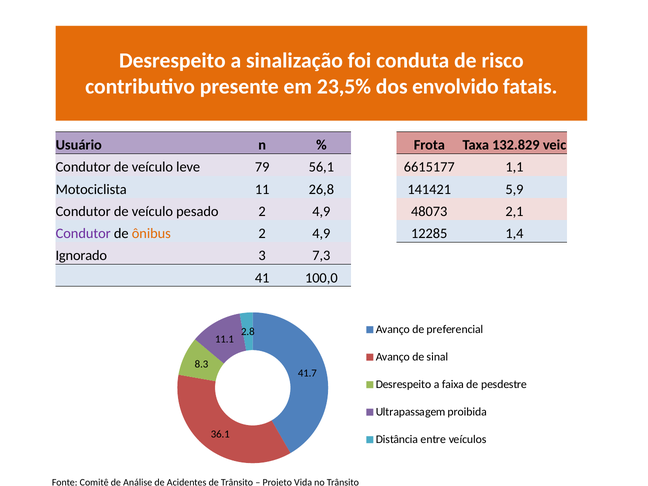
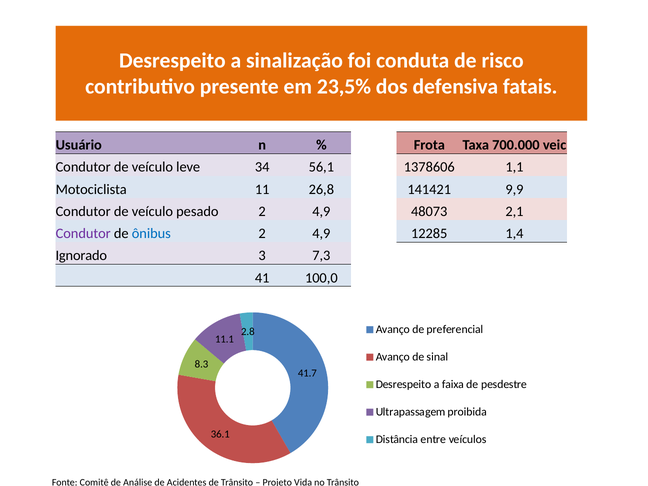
envolvido: envolvido -> defensiva
132.829: 132.829 -> 700.000
79: 79 -> 34
6615177: 6615177 -> 1378606
5,9: 5,9 -> 9,9
ônibus colour: orange -> blue
